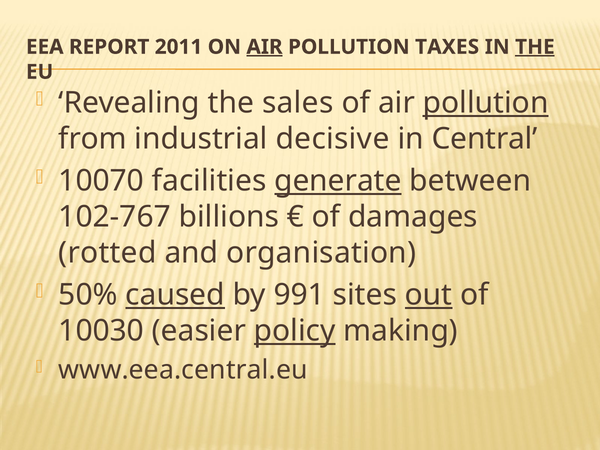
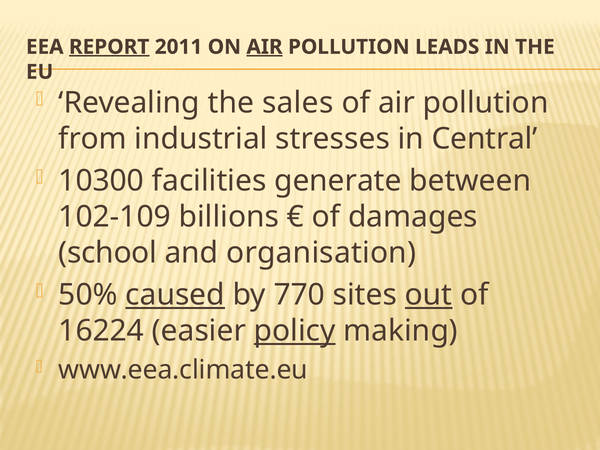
REPORT underline: none -> present
TAXES: TAXES -> LEADS
THE at (535, 47) underline: present -> none
pollution at (486, 103) underline: present -> none
decisive: decisive -> stresses
10070: 10070 -> 10300
generate underline: present -> none
102-767: 102-767 -> 102-109
rotted: rotted -> school
991: 991 -> 770
10030: 10030 -> 16224
www.eea.central.eu: www.eea.central.eu -> www.eea.climate.eu
